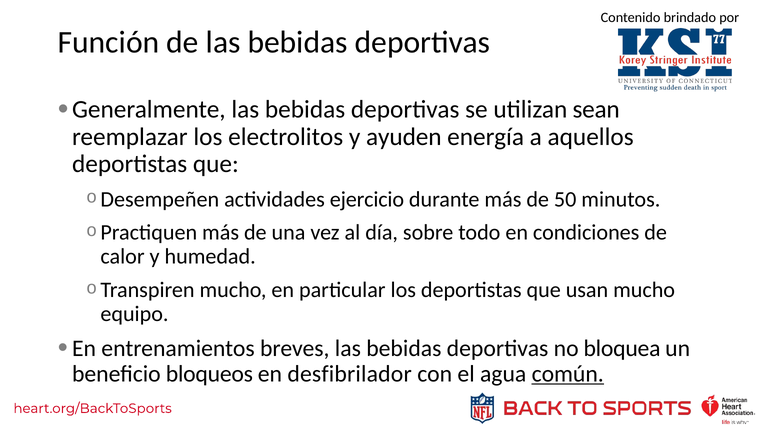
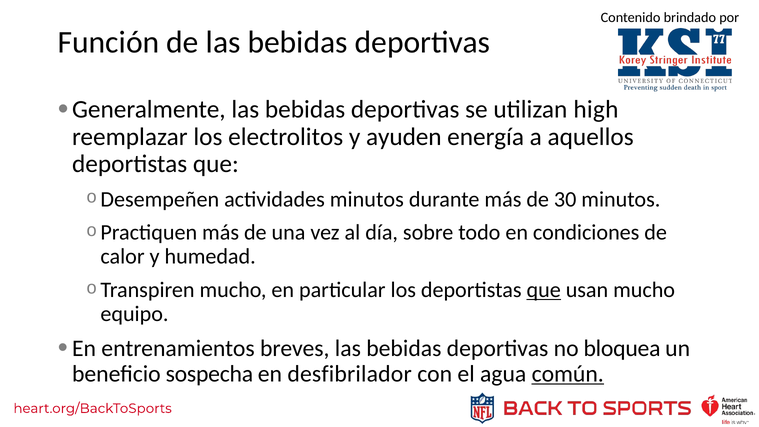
sean: sean -> high
actividades ejercicio: ejercicio -> minutos
50: 50 -> 30
que at (544, 290) underline: none -> present
bloqueos: bloqueos -> sospecha
